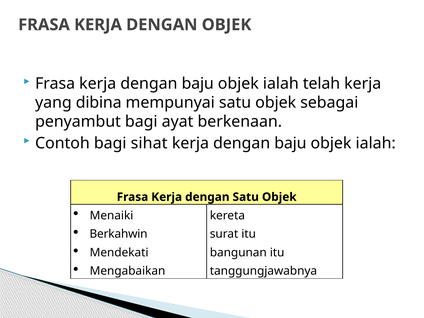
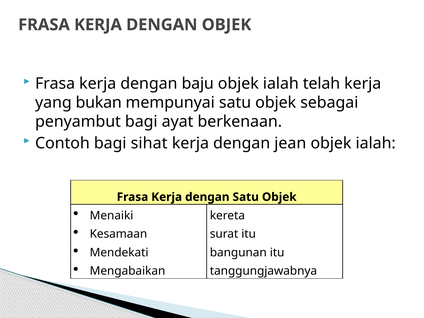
dibina: dibina -> bukan
baju at (290, 143): baju -> jean
Berkahwin: Berkahwin -> Kesamaan
